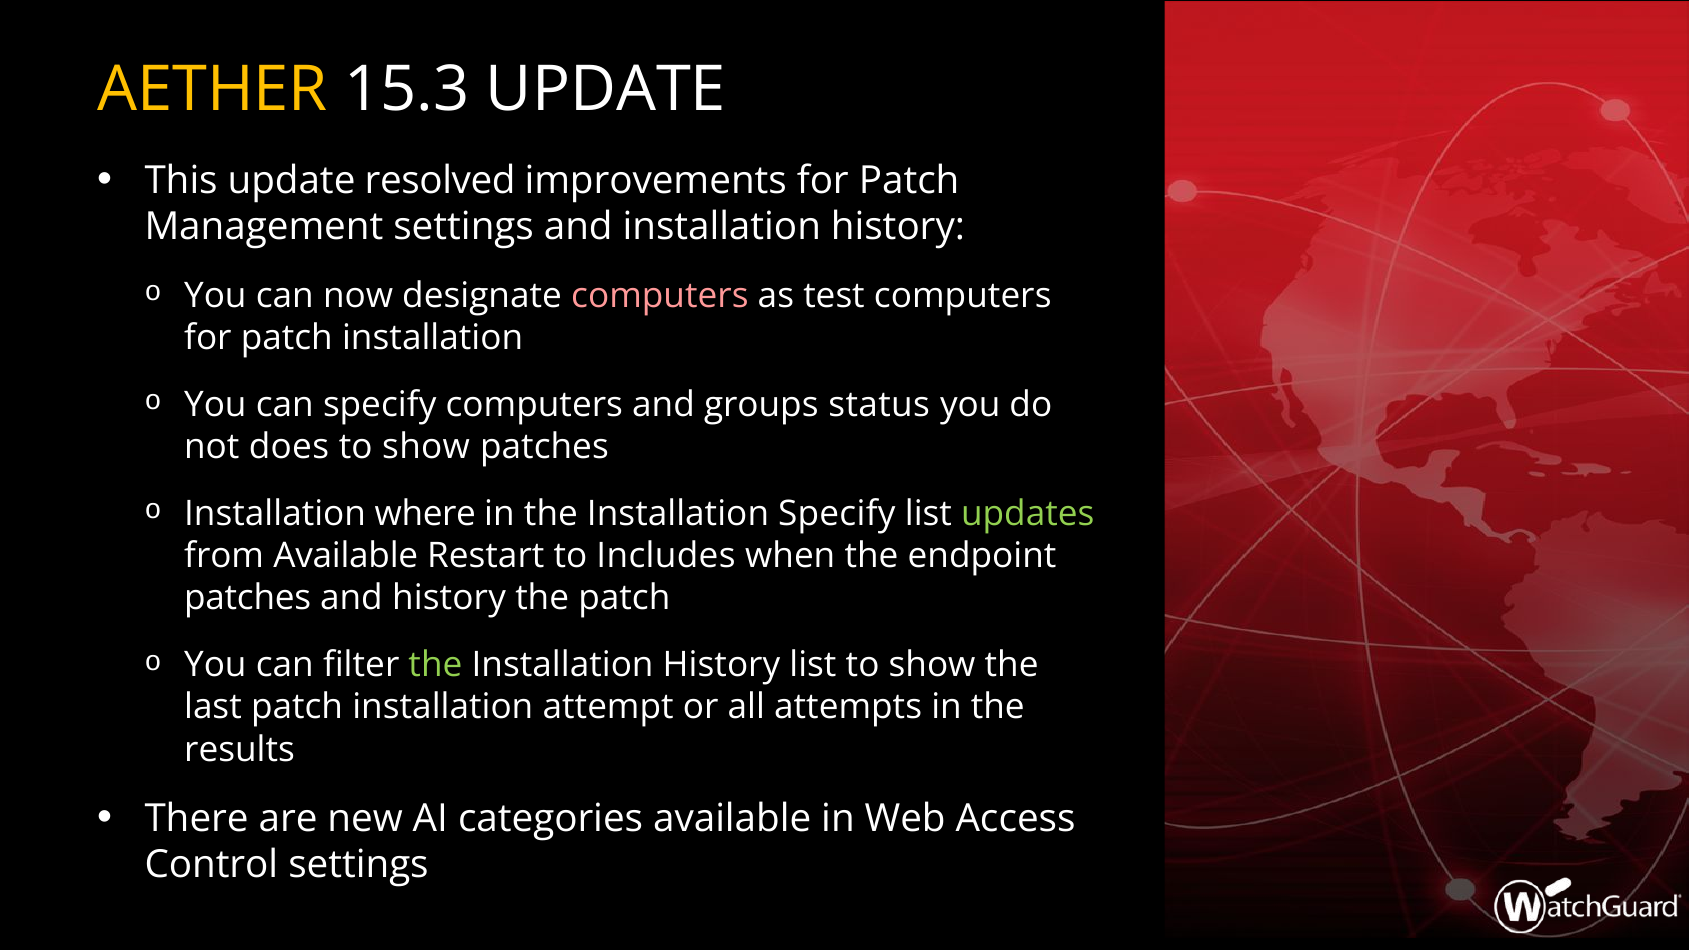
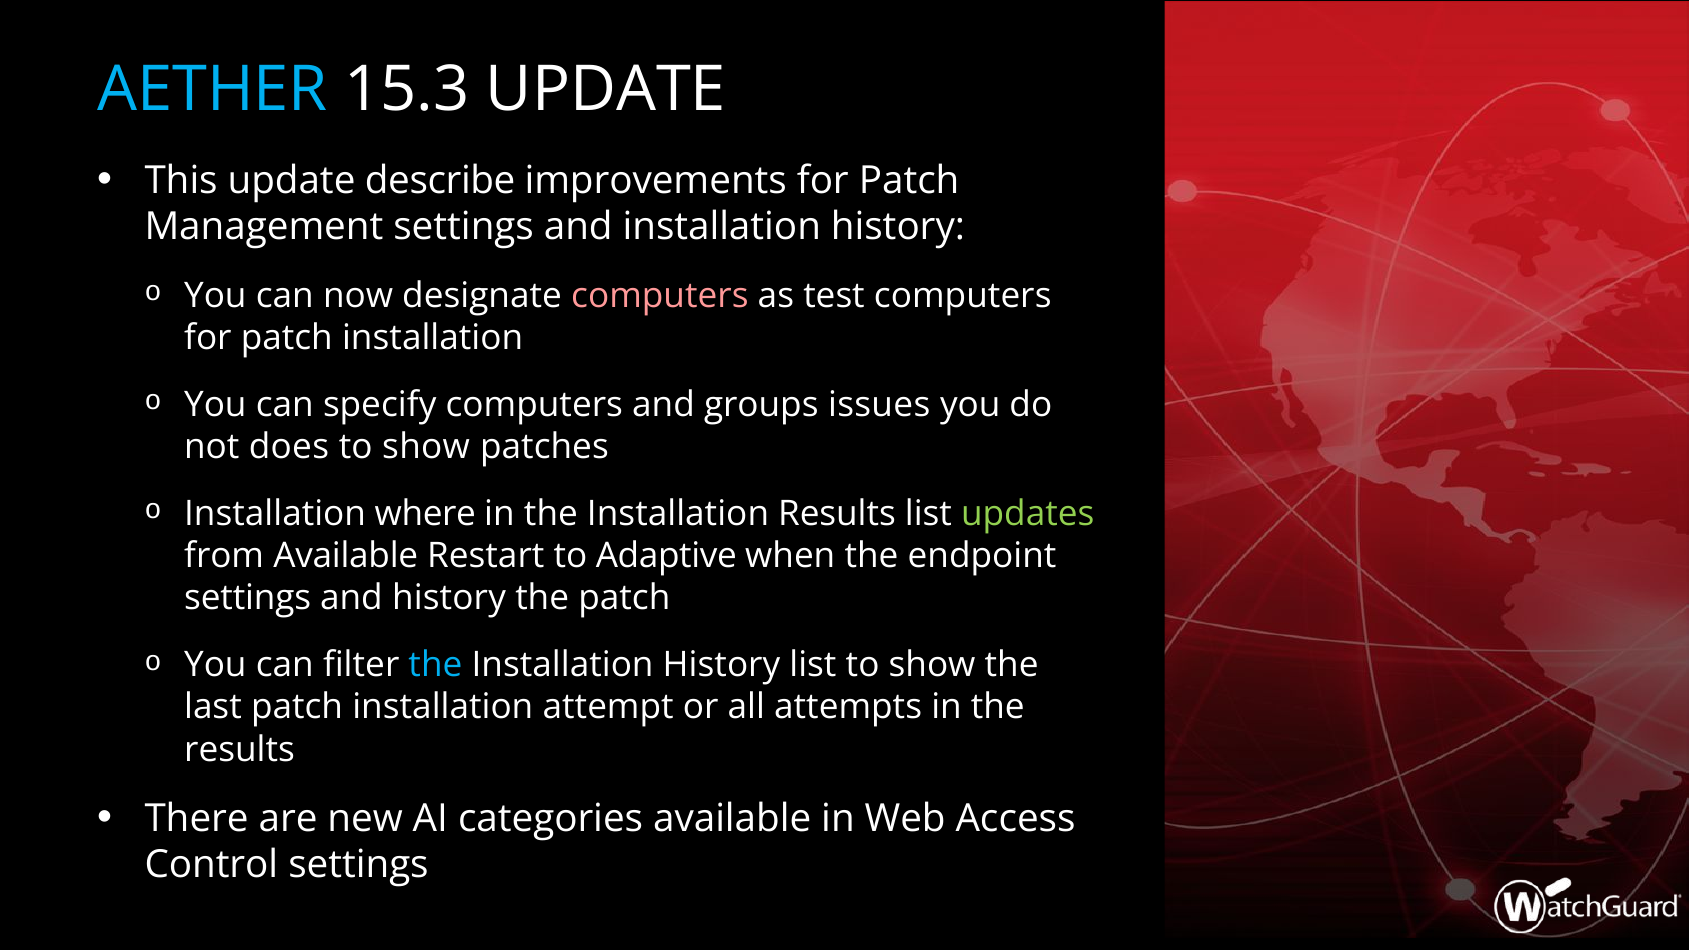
AETHER colour: yellow -> light blue
resolved: resolved -> describe
status: status -> issues
Installation Specify: Specify -> Results
Includes: Includes -> Adaptive
patches at (248, 598): patches -> settings
the at (435, 665) colour: light green -> light blue
